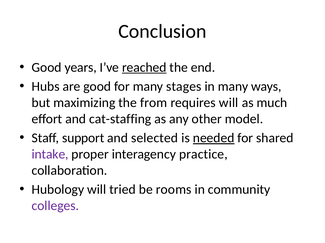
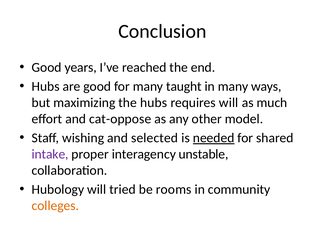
reached underline: present -> none
stages: stages -> taught
the from: from -> hubs
cat-staffing: cat-staffing -> cat-oppose
support: support -> wishing
practice: practice -> unstable
colleges colour: purple -> orange
